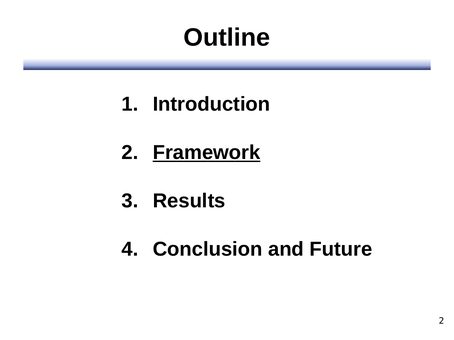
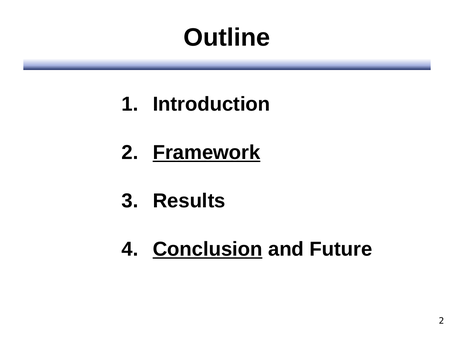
Conclusion underline: none -> present
